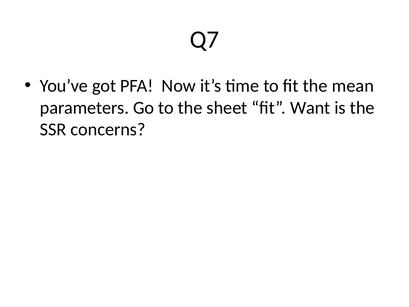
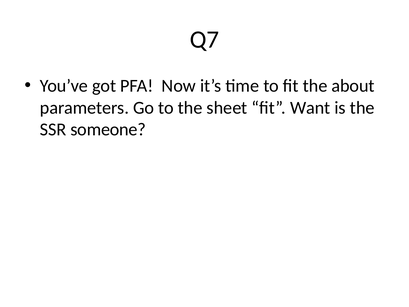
mean: mean -> about
concerns: concerns -> someone
